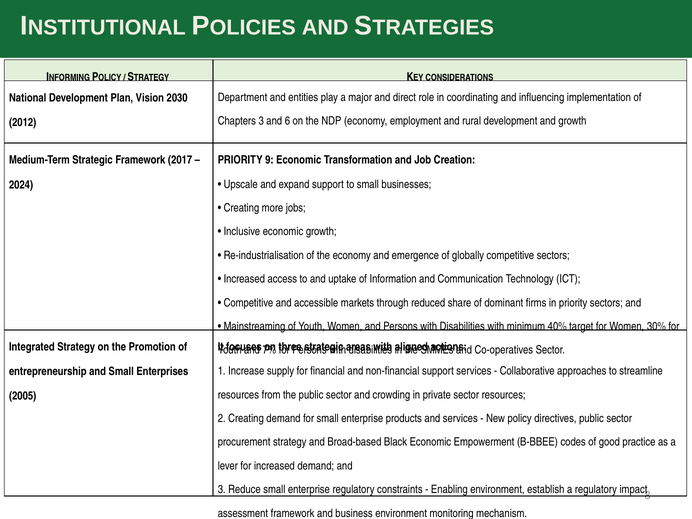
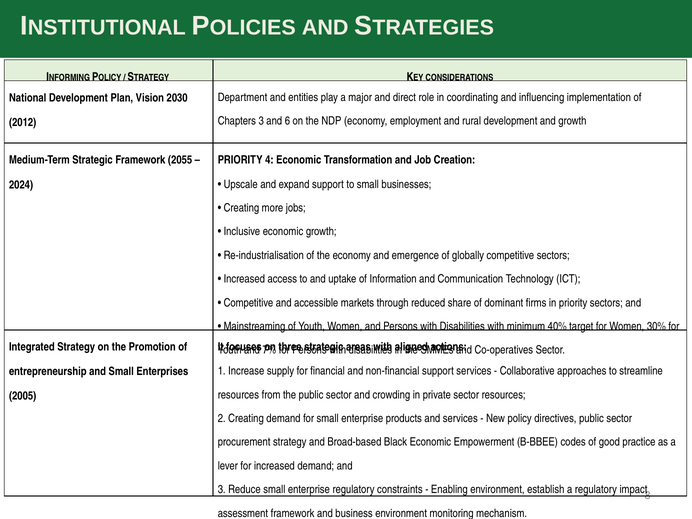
2017: 2017 -> 2055
9: 9 -> 4
